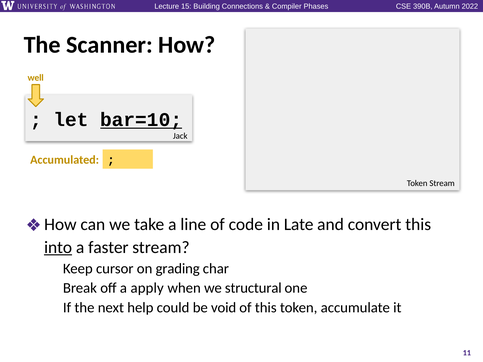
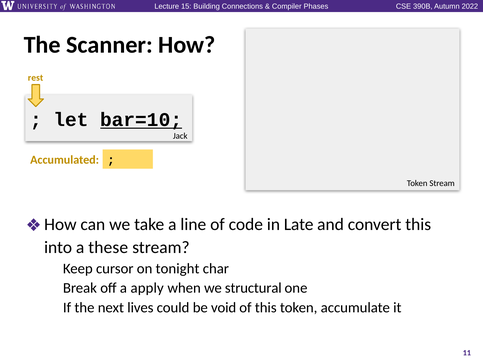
well: well -> rest
into underline: present -> none
faster: faster -> these
grading: grading -> tonight
help: help -> lives
